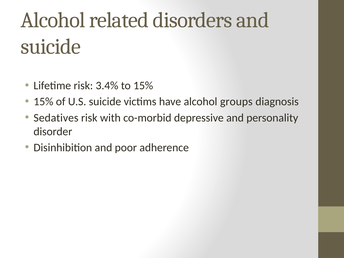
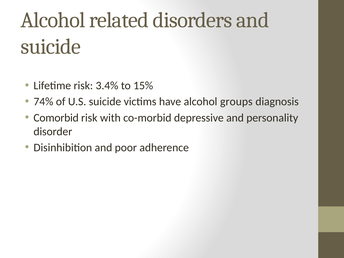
15% at (43, 102): 15% -> 74%
Sedatives: Sedatives -> Comorbid
